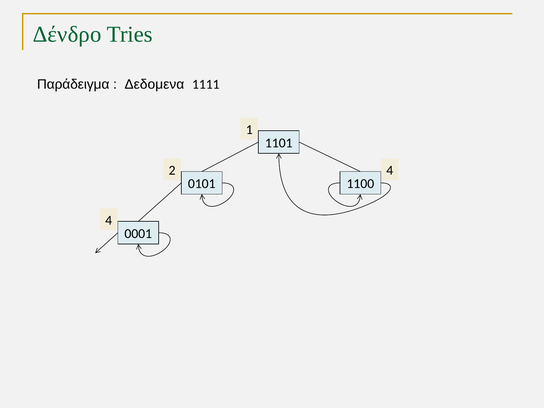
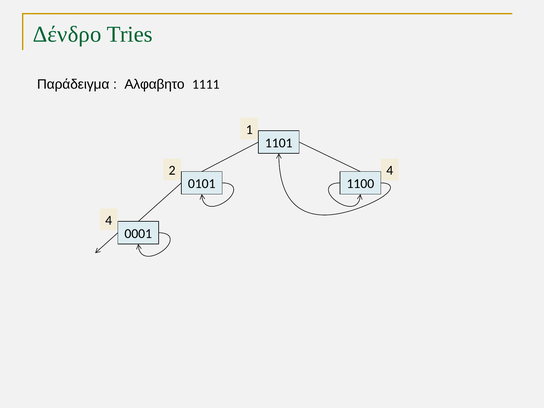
Δεδομενα: Δεδομενα -> Αλφαβητο
